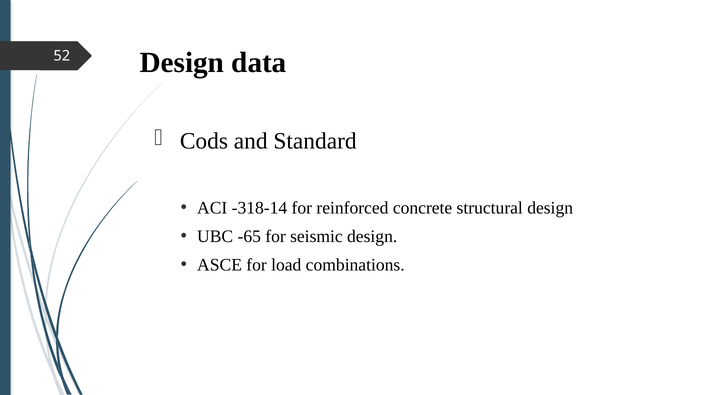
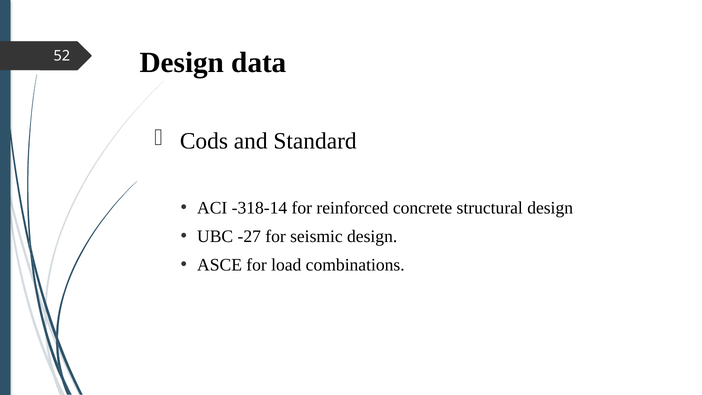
-65: -65 -> -27
